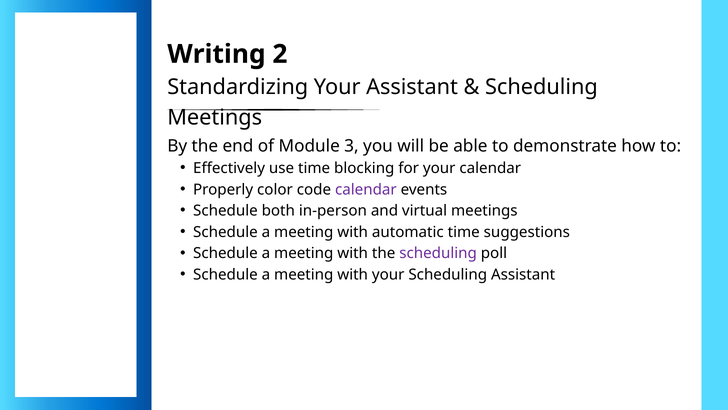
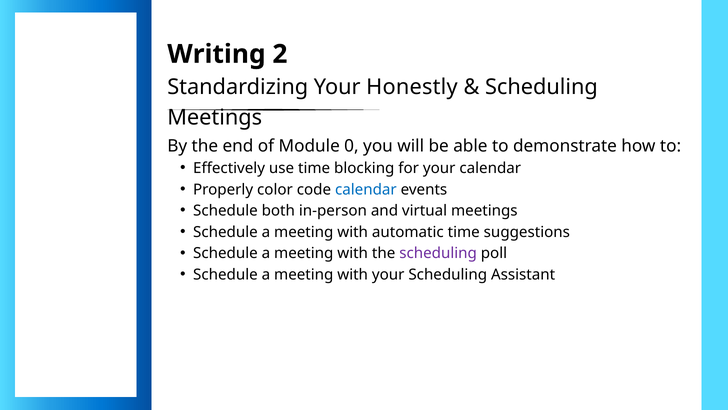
Your Assistant: Assistant -> Honestly
3: 3 -> 0
calendar at (366, 189) colour: purple -> blue
